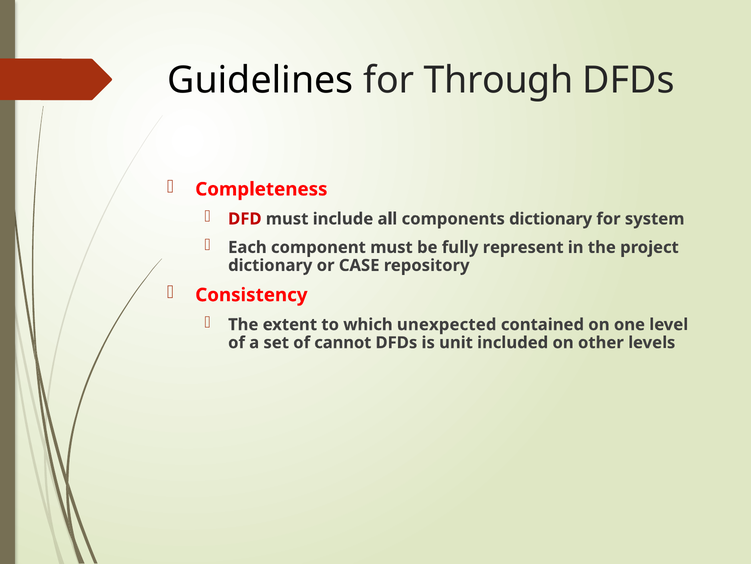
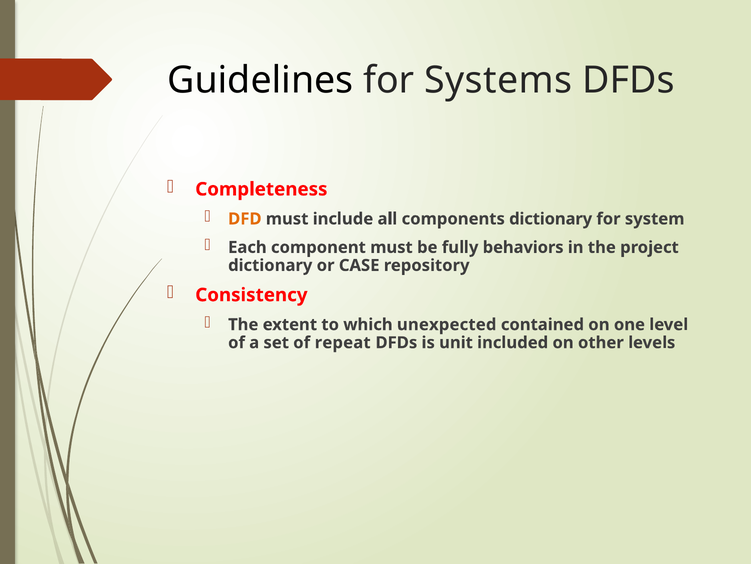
Through: Through -> Systems
DFD colour: red -> orange
represent: represent -> behaviors
cannot: cannot -> repeat
